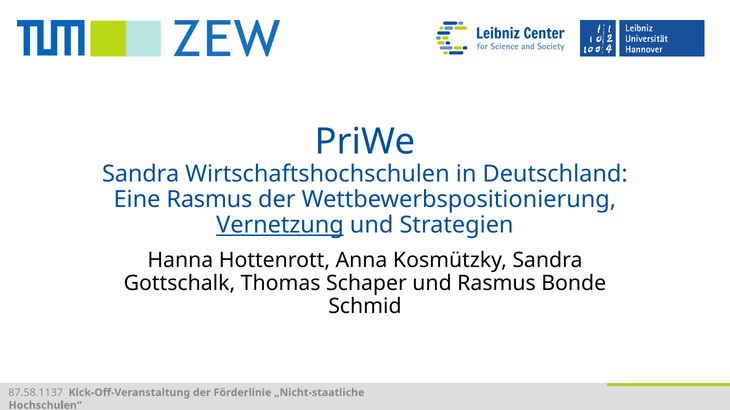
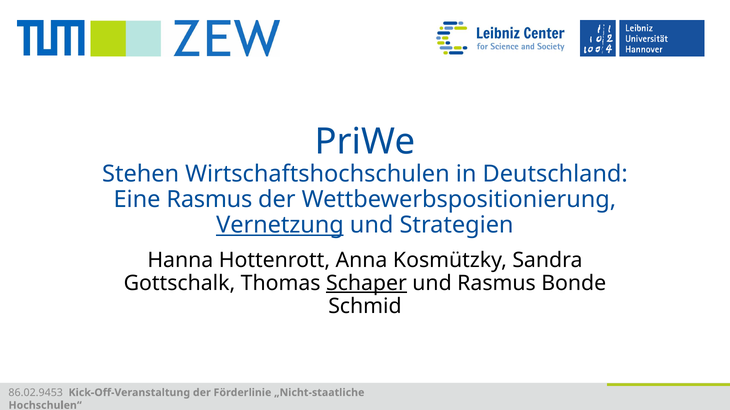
Sandra at (141, 174): Sandra -> Stehen
Schaper underline: none -> present
87.58.1137: 87.58.1137 -> 86.02.9453
